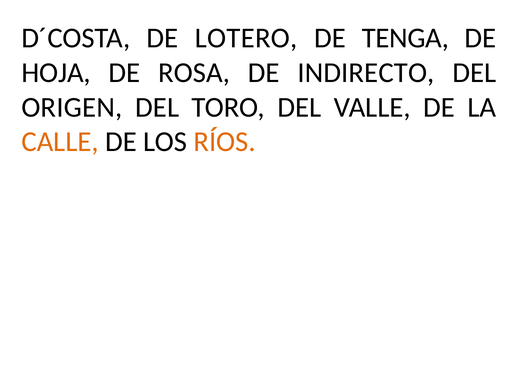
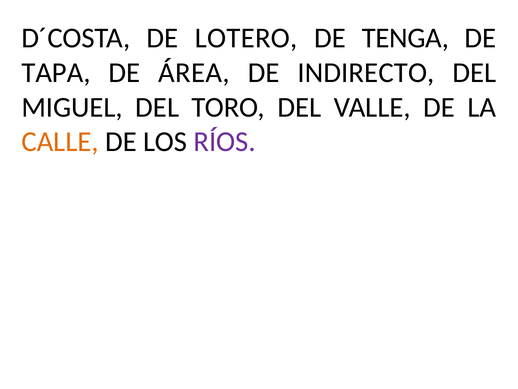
HOJA: HOJA -> TAPA
ROSA: ROSA -> ÁREA
ORIGEN: ORIGEN -> MIGUEL
RÍOS colour: orange -> purple
